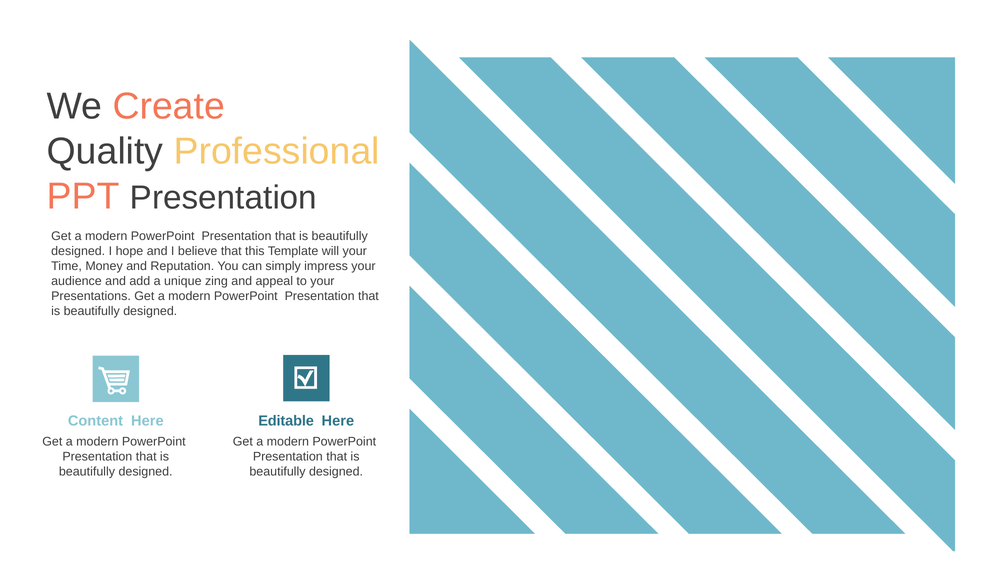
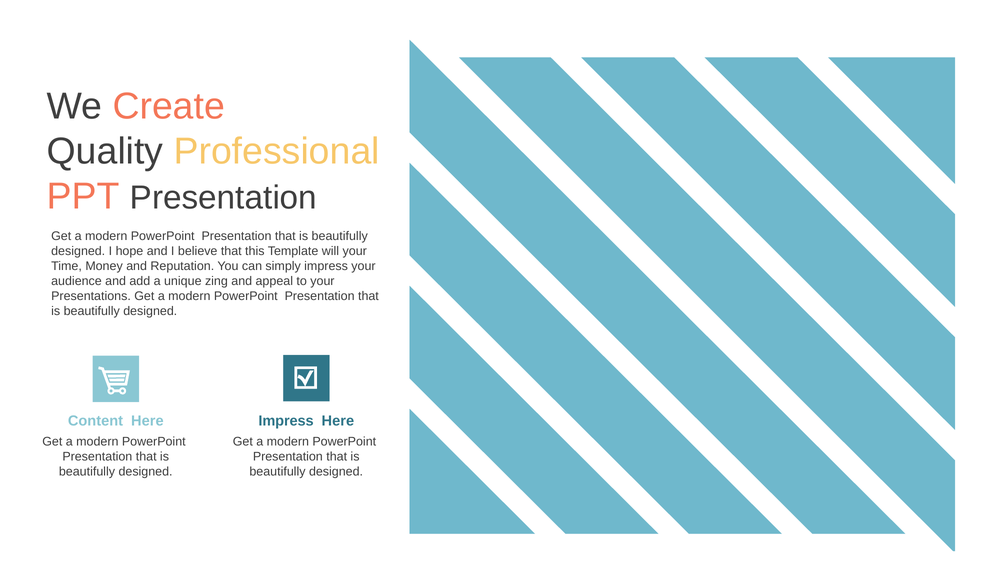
Editable at (286, 421): Editable -> Impress
